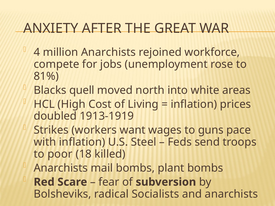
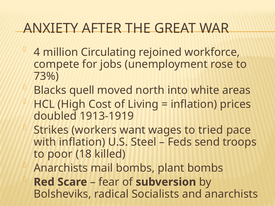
million Anarchists: Anarchists -> Circulating
81%: 81% -> 73%
guns: guns -> tried
